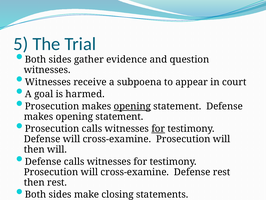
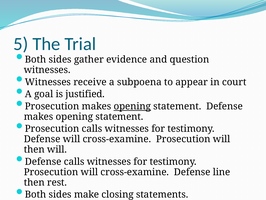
harmed: harmed -> justified
for at (158, 128) underline: present -> none
Defense rest: rest -> line
